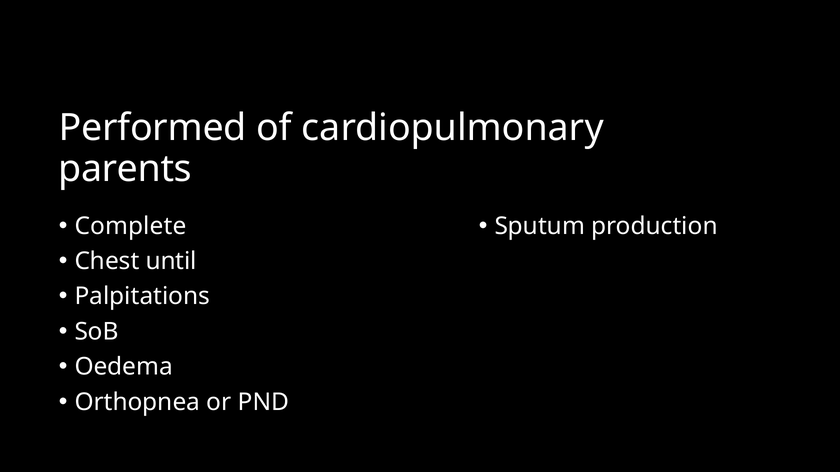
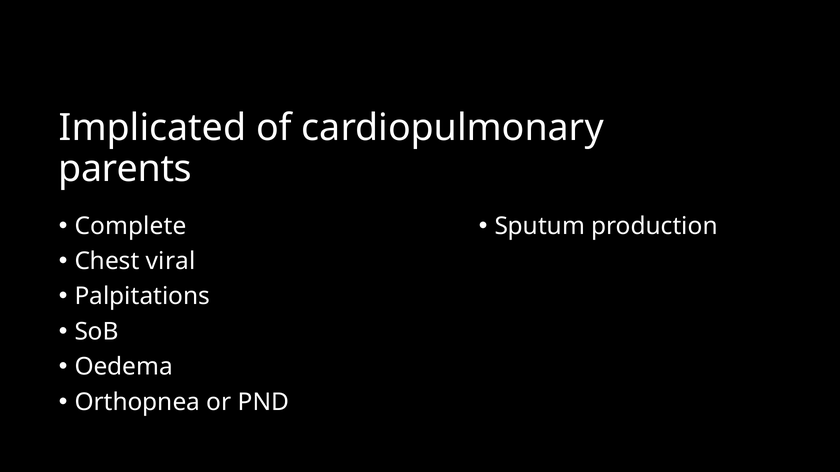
Performed: Performed -> Implicated
until: until -> viral
